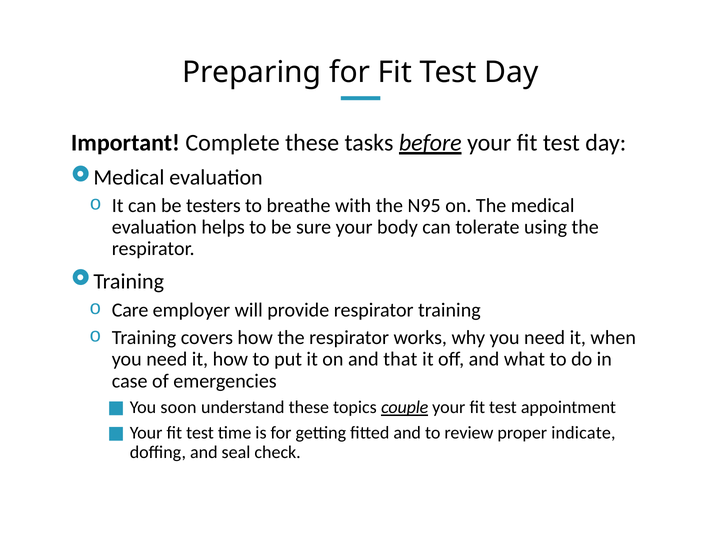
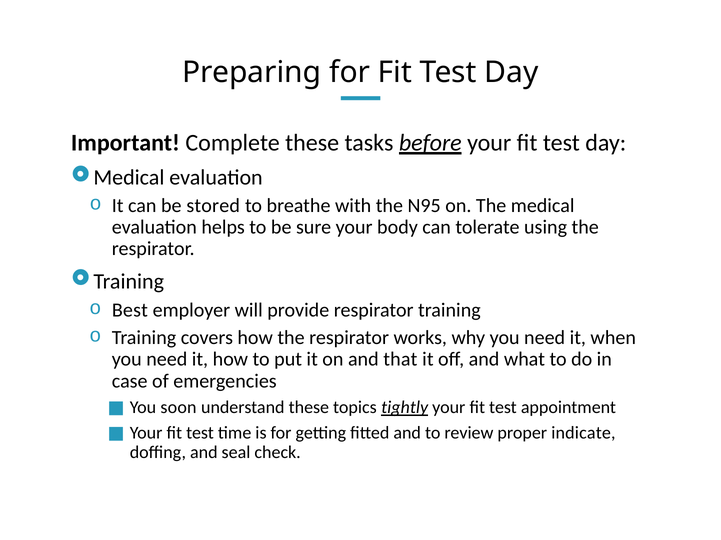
testers: testers -> stored
Care: Care -> Best
couple: couple -> tightly
